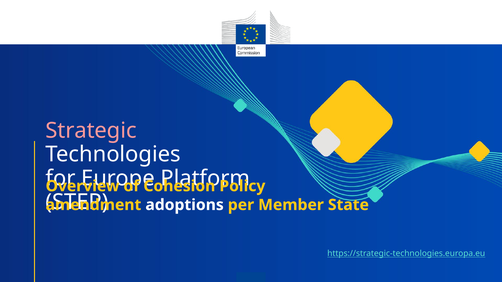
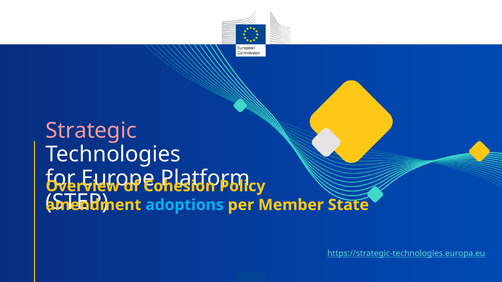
adoptions colour: white -> light blue
